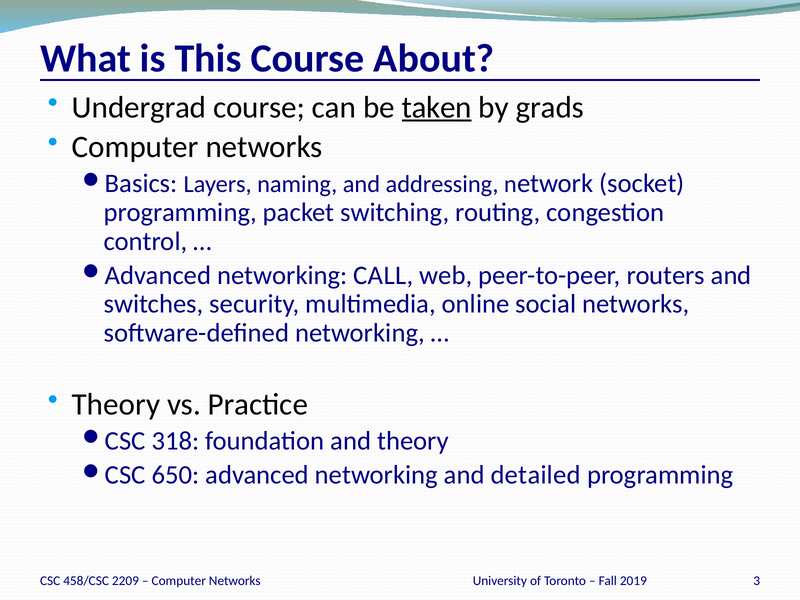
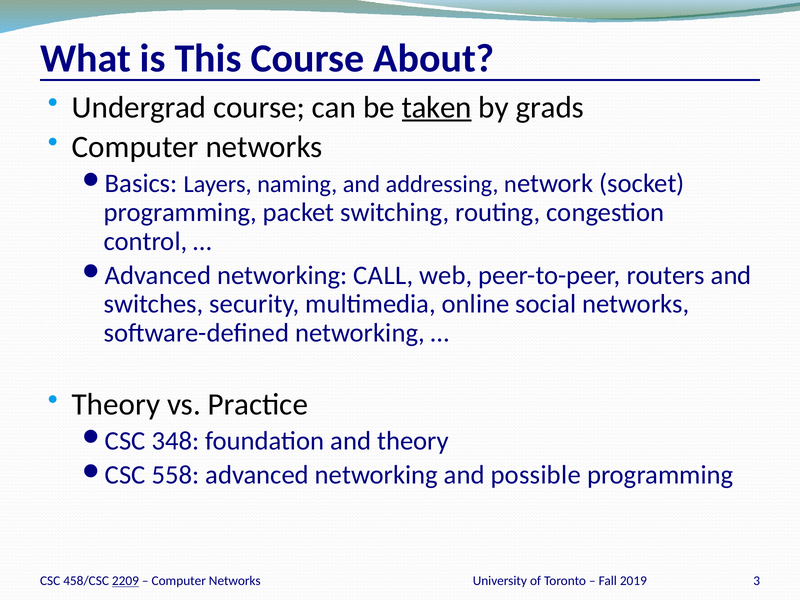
318: 318 -> 348
650: 650 -> 558
detailed: detailed -> possible
2209 underline: none -> present
